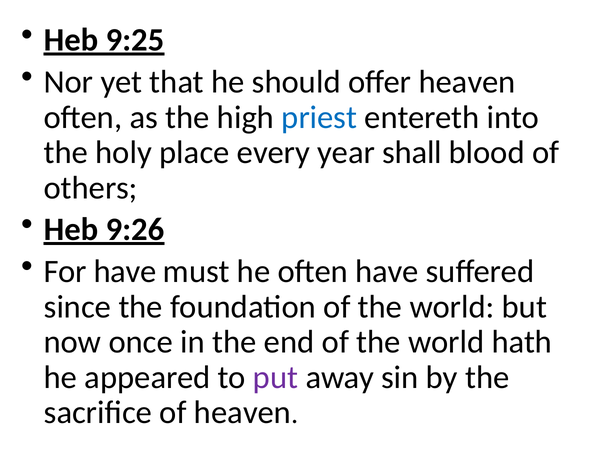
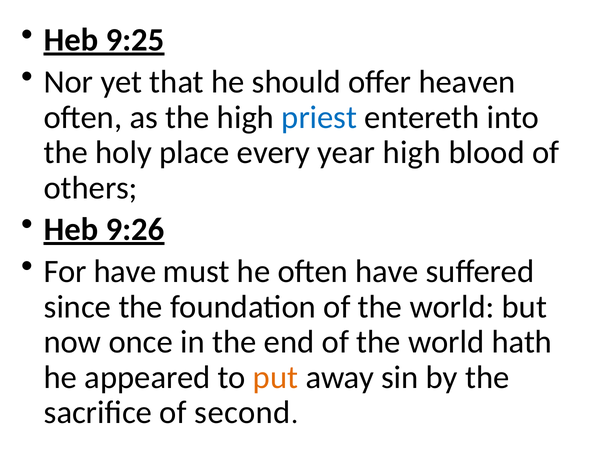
year shall: shall -> high
put colour: purple -> orange
of heaven: heaven -> second
